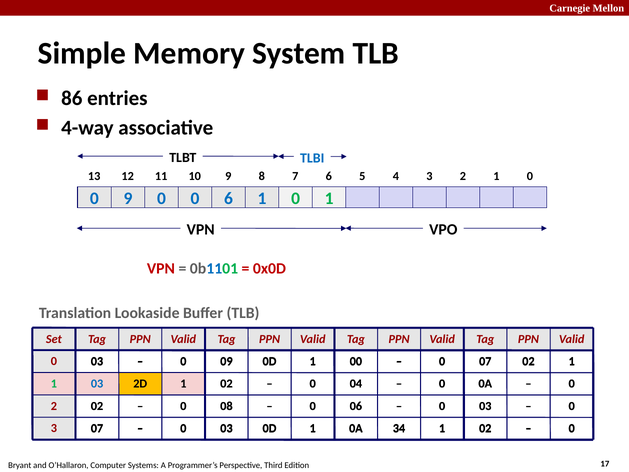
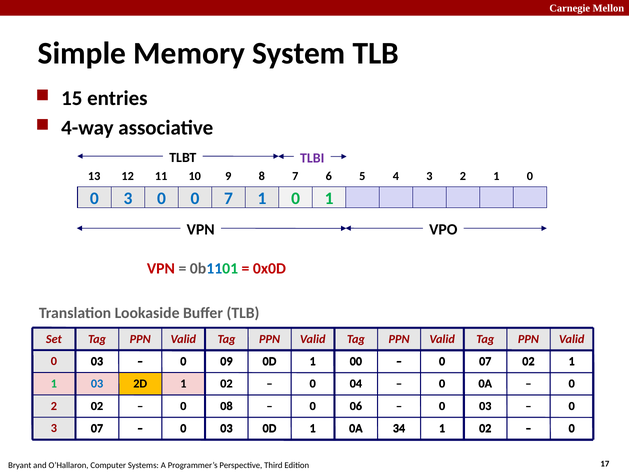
86: 86 -> 15
TLBI colour: blue -> purple
0 9: 9 -> 3
0 6: 6 -> 7
